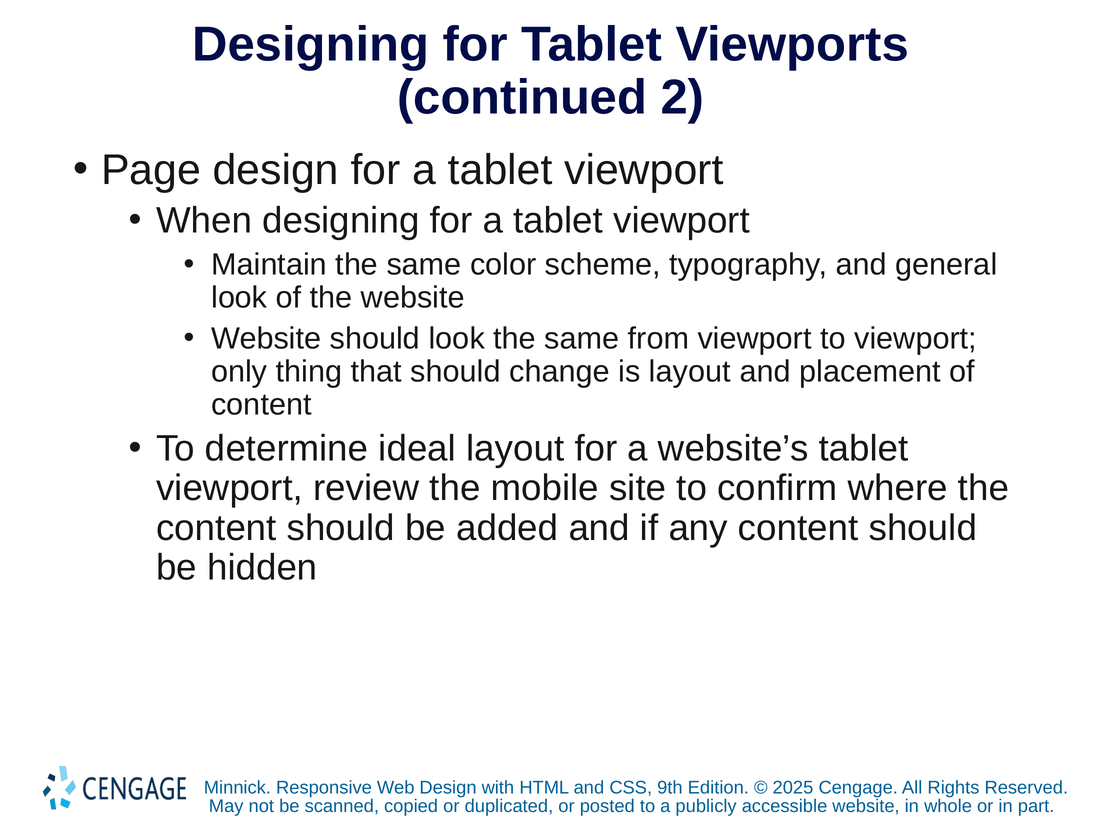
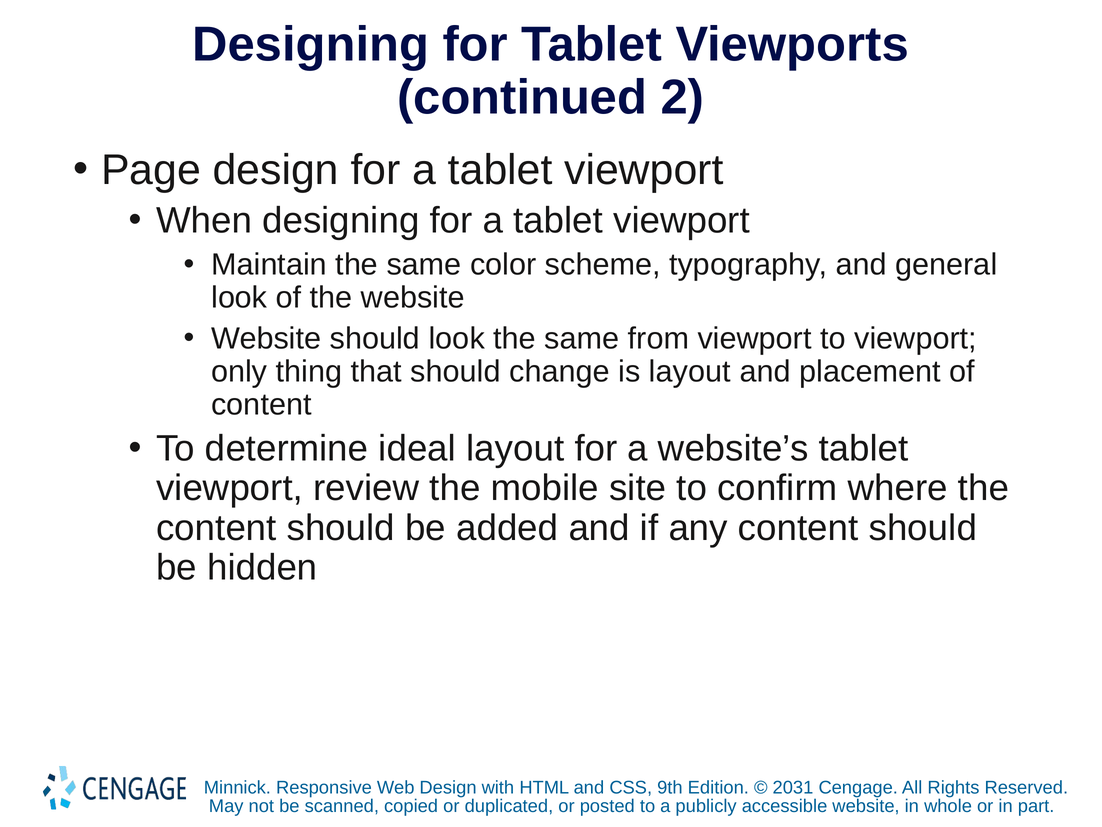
2025: 2025 -> 2031
